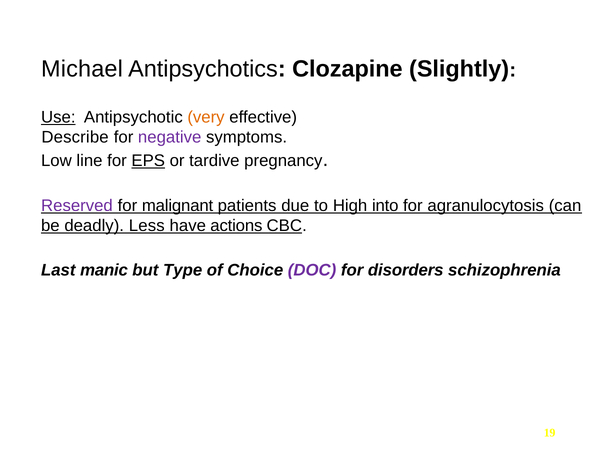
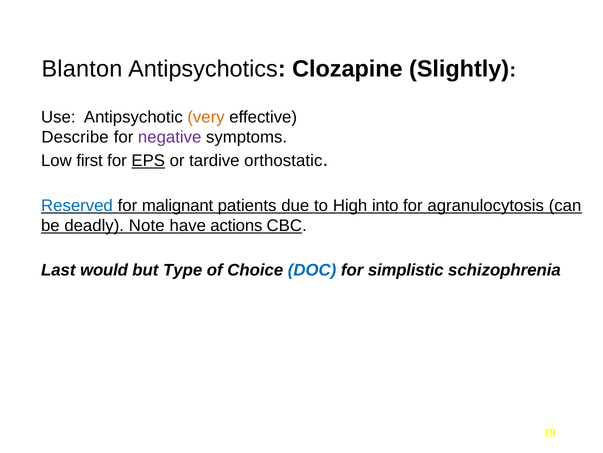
Michael: Michael -> Blanton
Use underline: present -> none
line: line -> first
pregnancy: pregnancy -> orthostatic
Reserved colour: purple -> blue
Less: Less -> Note
manic: manic -> would
DOC colour: purple -> blue
disorders: disorders -> simplistic
